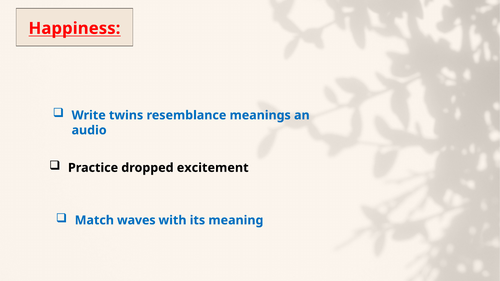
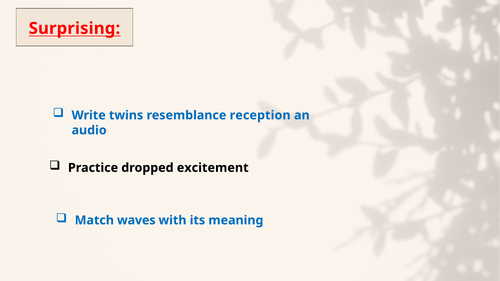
Happiness: Happiness -> Surprising
meanings: meanings -> reception
